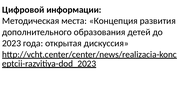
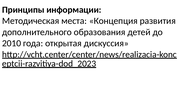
Цифровой: Цифровой -> Принципы
2023: 2023 -> 2010
